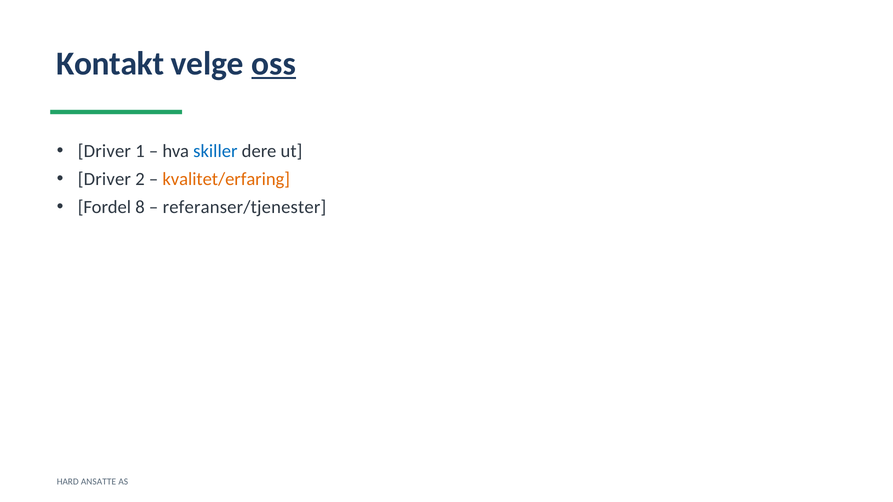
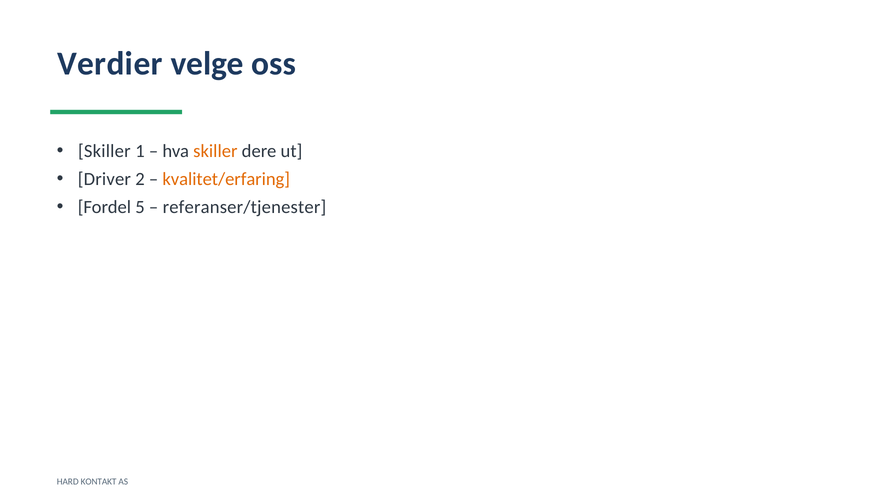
Kontakt: Kontakt -> Verdier
oss underline: present -> none
Driver at (104, 151): Driver -> Skiller
skiller at (215, 151) colour: blue -> orange
8: 8 -> 5
ANSATTE: ANSATTE -> KONTAKT
